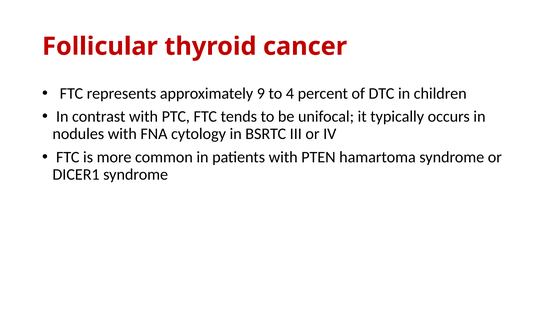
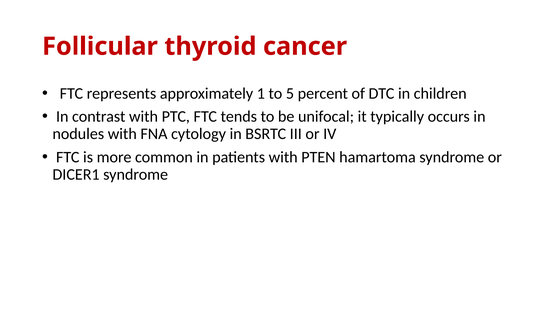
9: 9 -> 1
4: 4 -> 5
